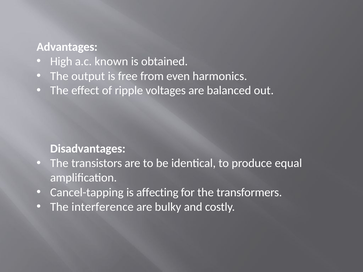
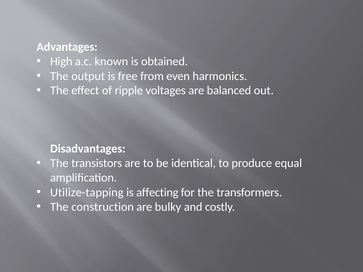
Cancel-tapping: Cancel-tapping -> Utilize-tapping
interference: interference -> construction
